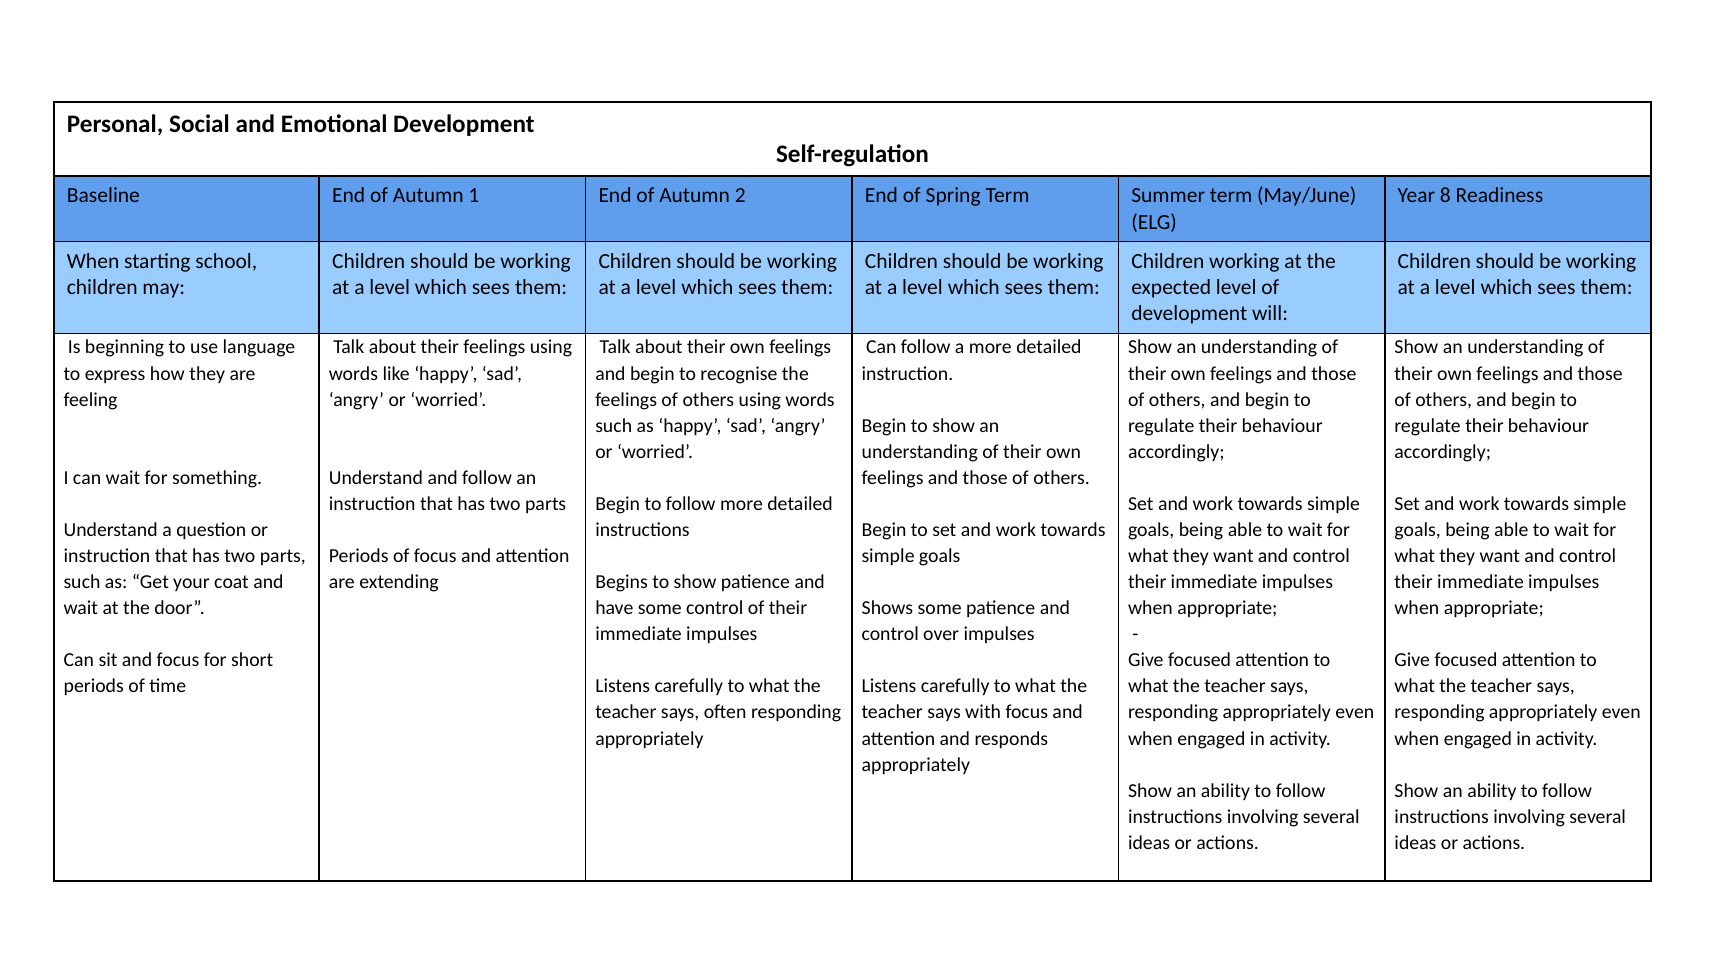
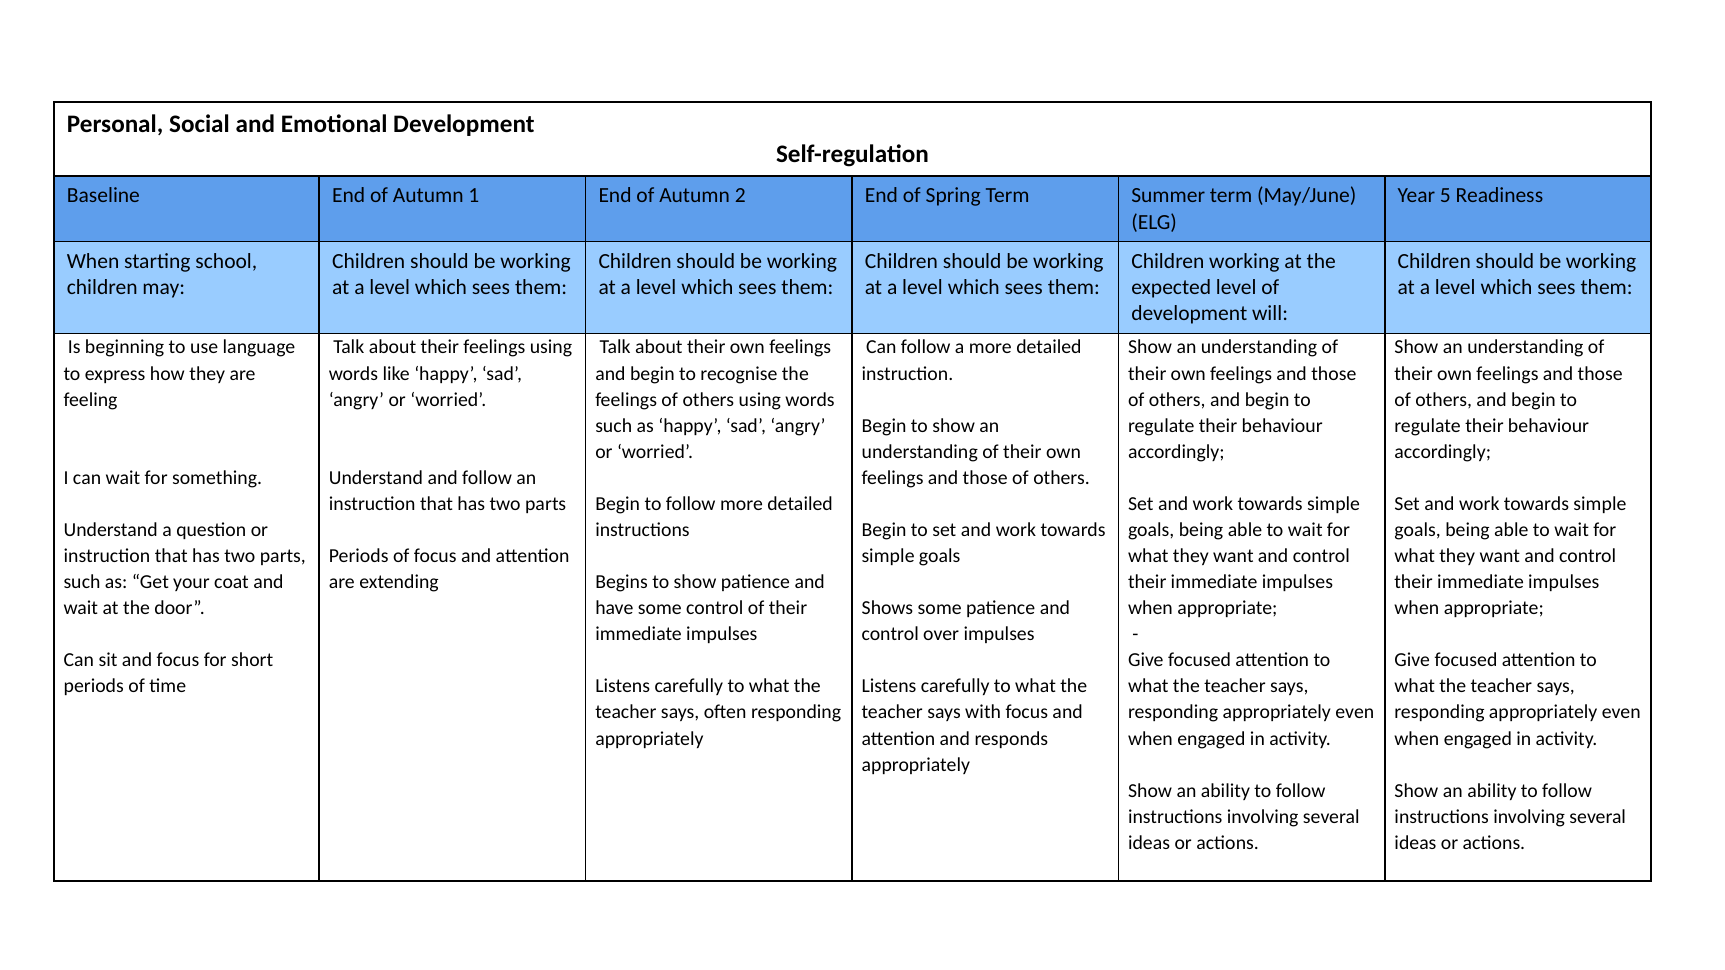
8: 8 -> 5
